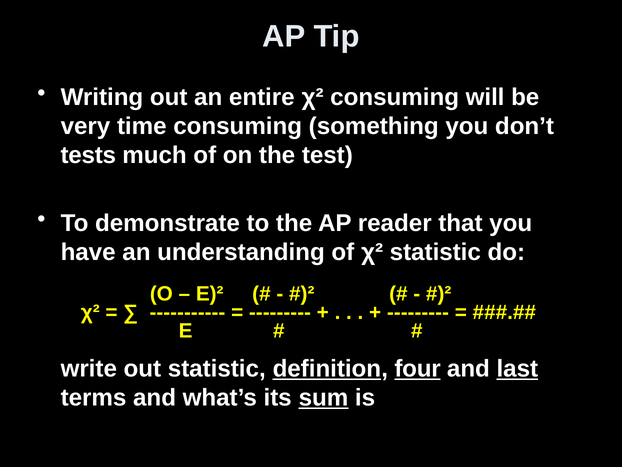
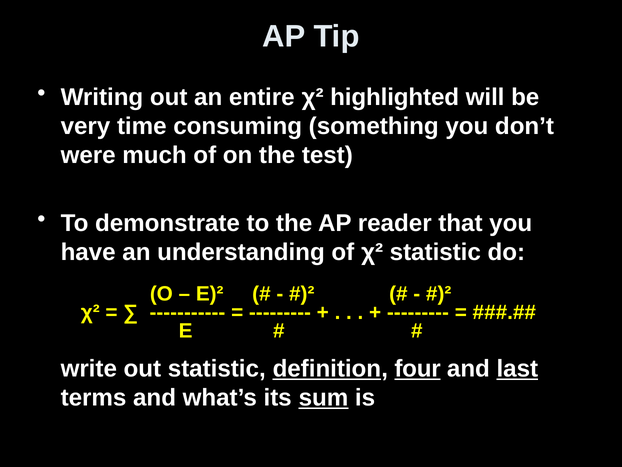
χ² consuming: consuming -> highlighted
tests: tests -> were
